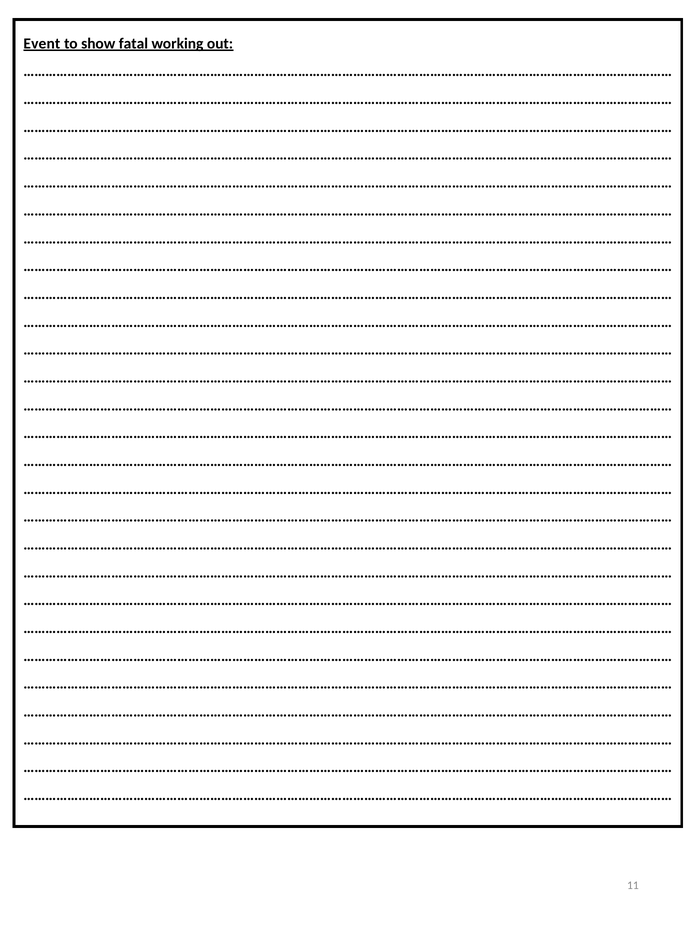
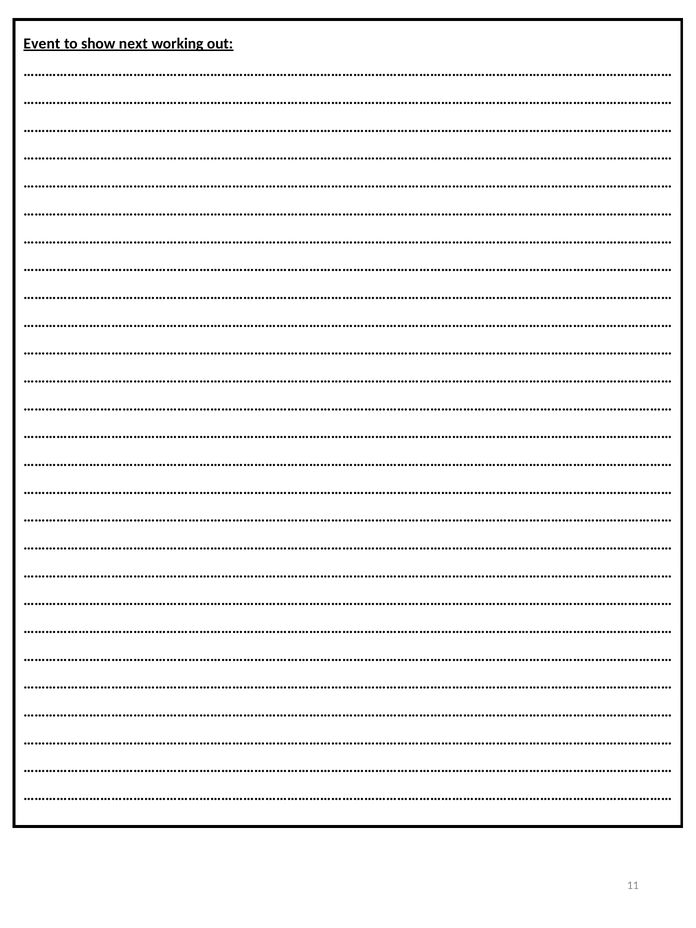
fatal: fatal -> next
